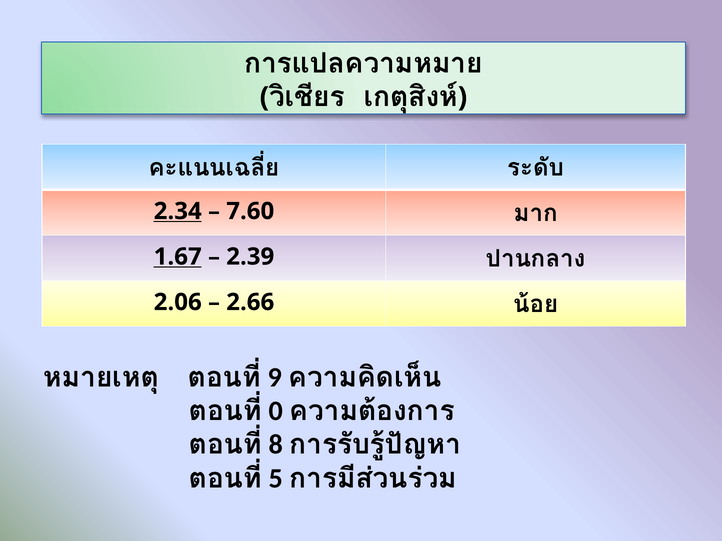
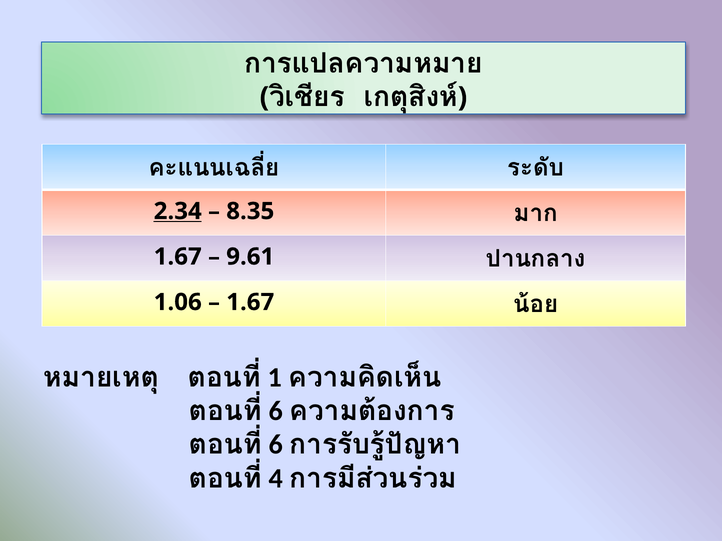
7.60: 7.60 -> 8.35
1.67 at (178, 257) underline: present -> none
2.39: 2.39 -> 9.61
2.06: 2.06 -> 1.06
2.66 at (250, 302): 2.66 -> 1.67
9: 9 -> 1
0 at (276, 411): 0 -> 6
8 at (276, 445): 8 -> 6
5: 5 -> 4
